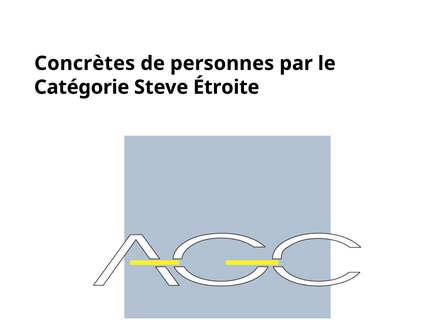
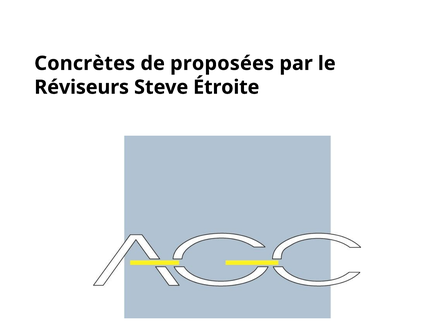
personnes: personnes -> proposées
Catégorie: Catégorie -> Réviseurs
